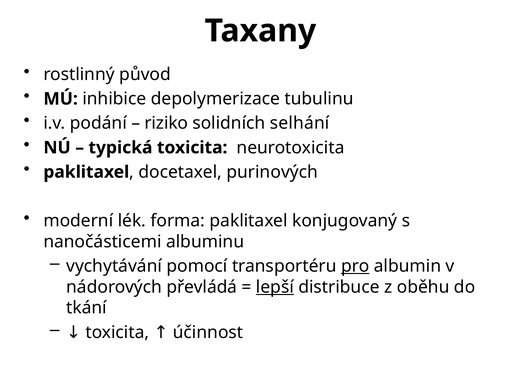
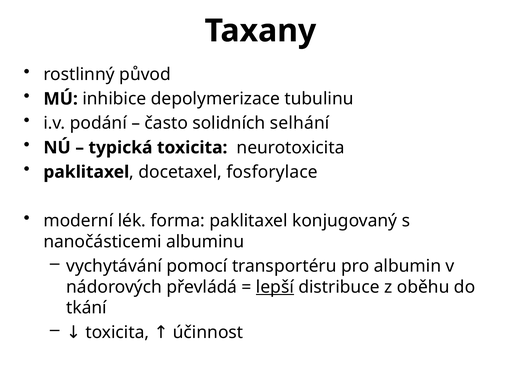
riziko: riziko -> často
purinových: purinových -> fosforylace
pro underline: present -> none
